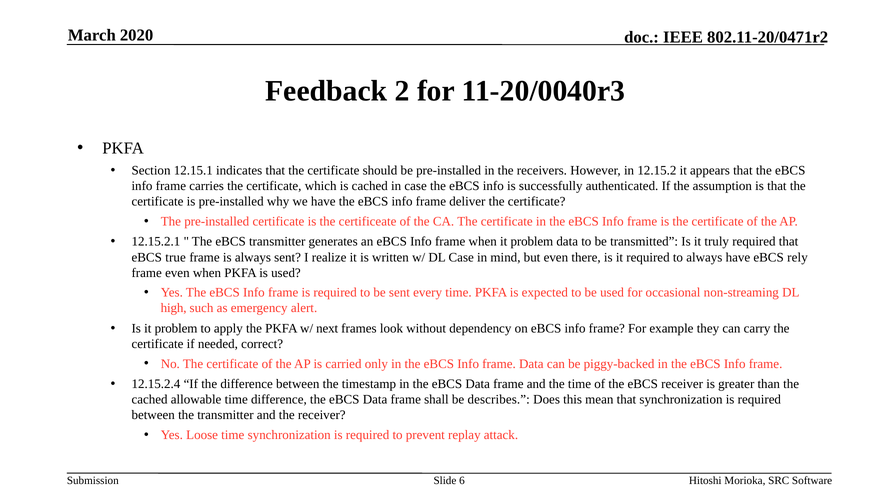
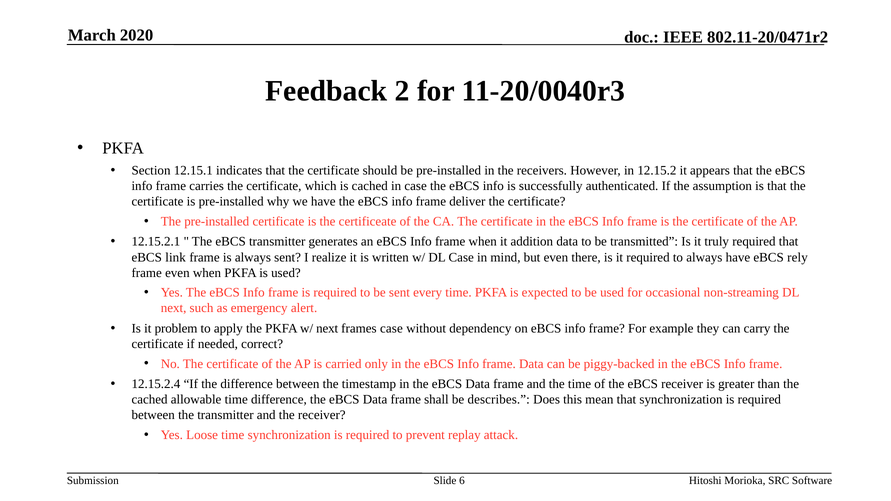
when it problem: problem -> addition
true: true -> link
high at (174, 308): high -> next
frames look: look -> case
